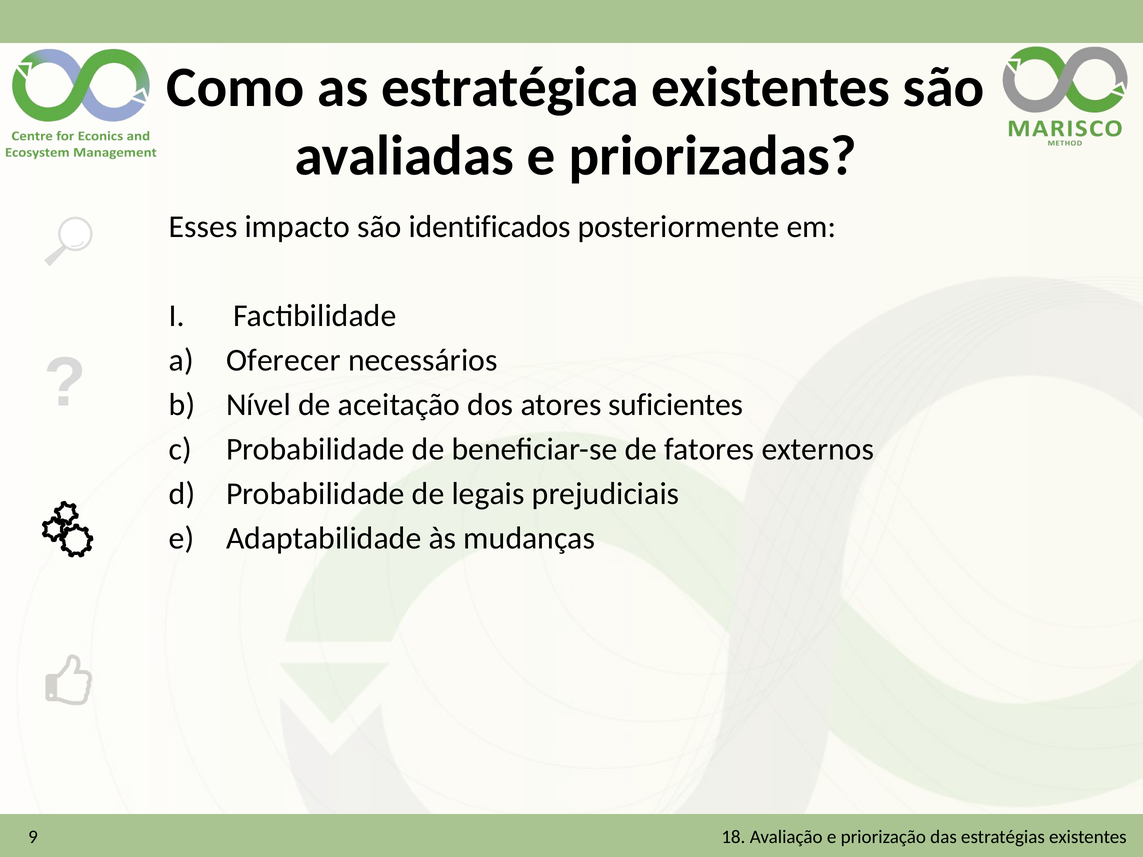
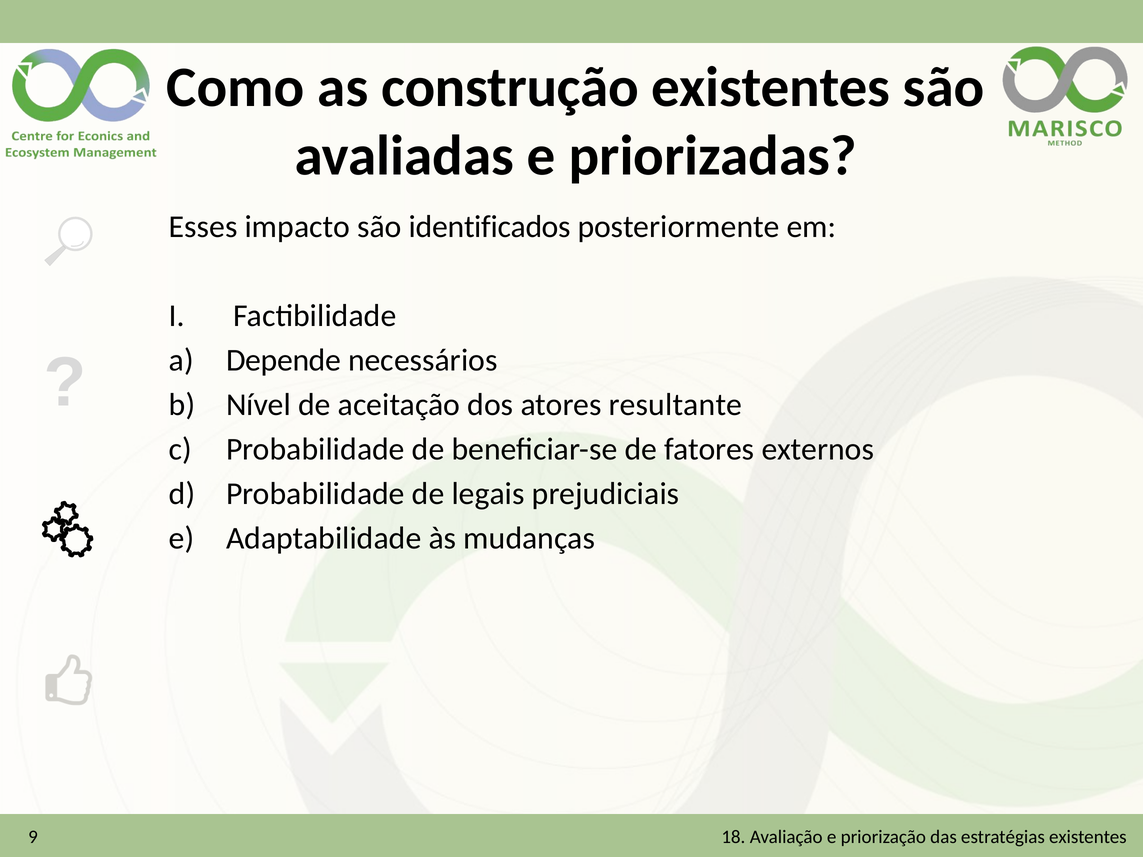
estratégica: estratégica -> construção
Oferecer: Oferecer -> Depende
suficientes: suficientes -> resultante
